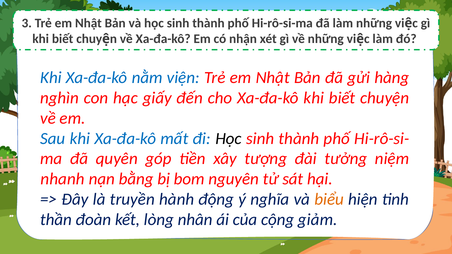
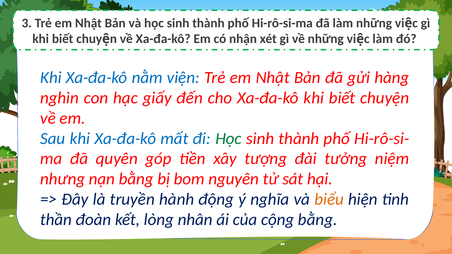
Học at (229, 139) colour: black -> green
nhanh: nhanh -> nhưng
cộng giảm: giảm -> bằng
